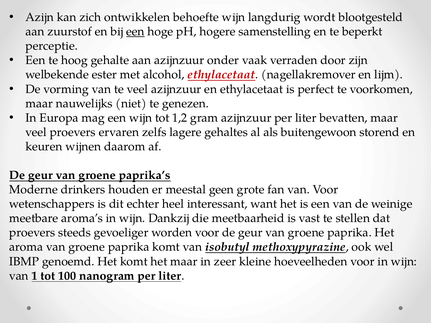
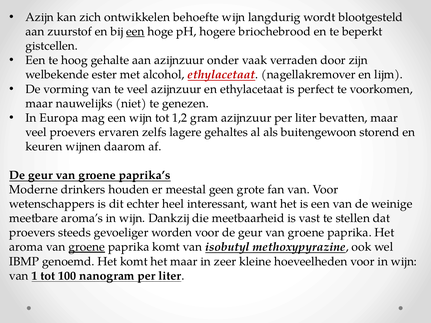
samenstelling: samenstelling -> briochebrood
perceptie: perceptie -> gistcellen
groene at (87, 247) underline: none -> present
